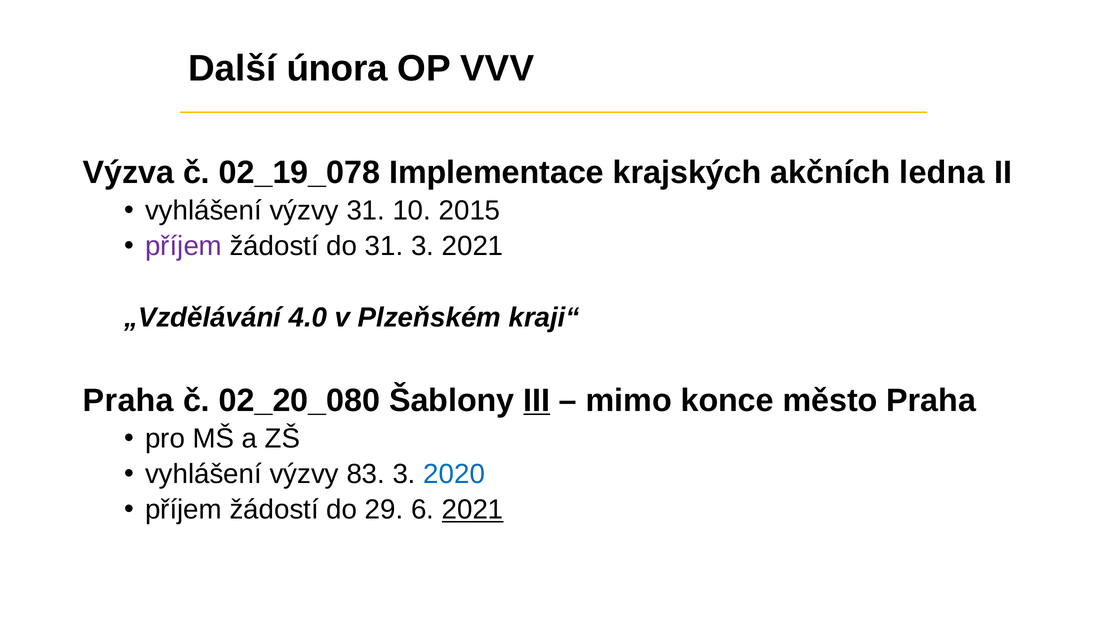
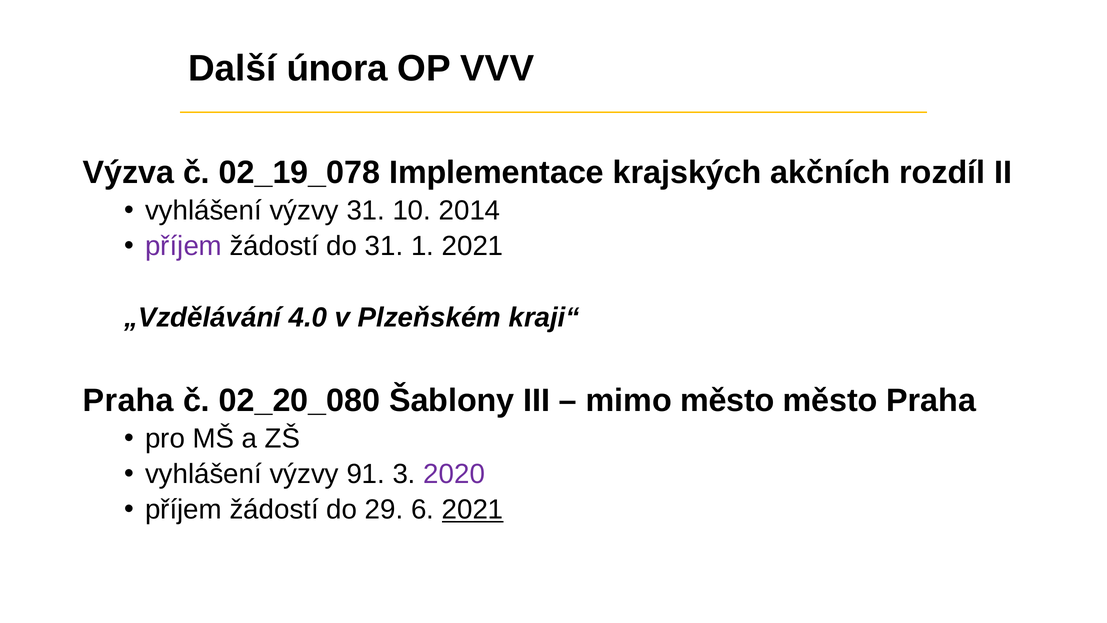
ledna: ledna -> rozdíl
2015: 2015 -> 2014
31 3: 3 -> 1
III underline: present -> none
mimo konce: konce -> město
83: 83 -> 91
2020 colour: blue -> purple
